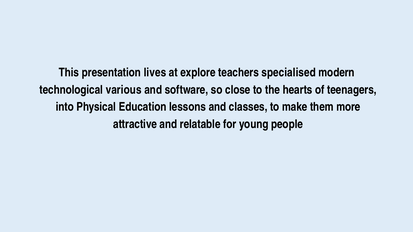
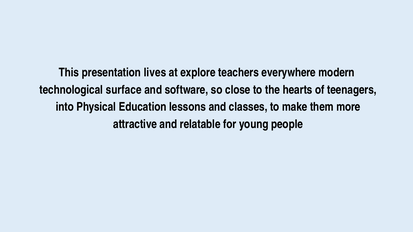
specialised: specialised -> everywhere
various: various -> surface
